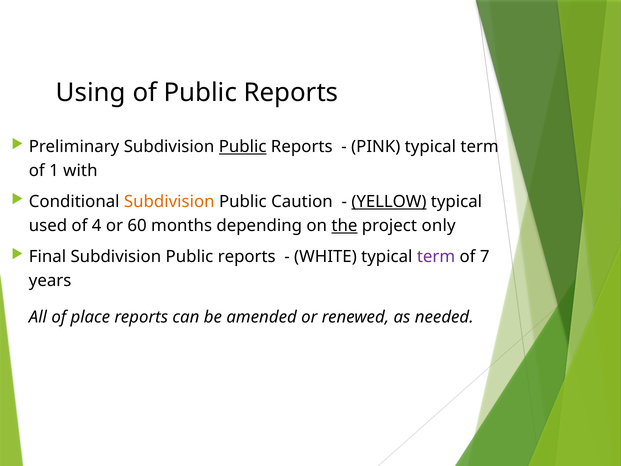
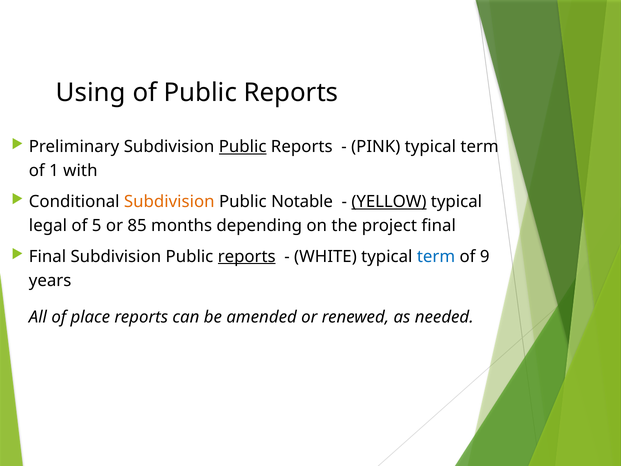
Caution: Caution -> Notable
used: used -> legal
4: 4 -> 5
60: 60 -> 85
the underline: present -> none
project only: only -> final
reports at (247, 256) underline: none -> present
term at (436, 256) colour: purple -> blue
7: 7 -> 9
